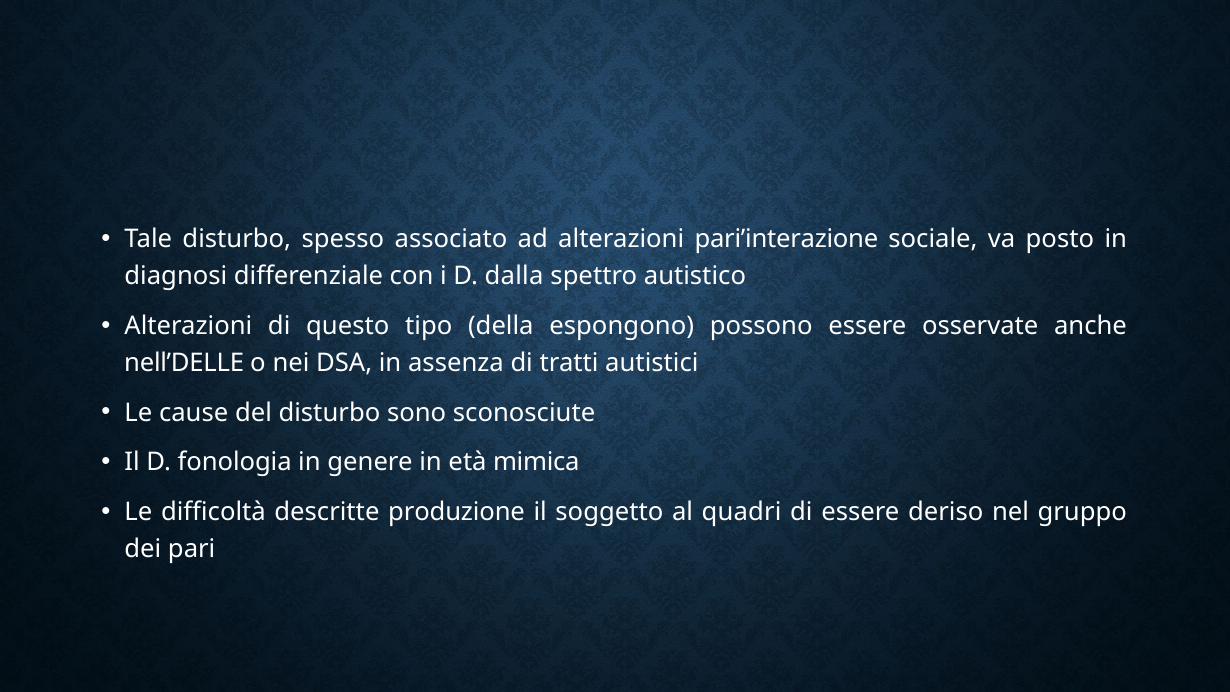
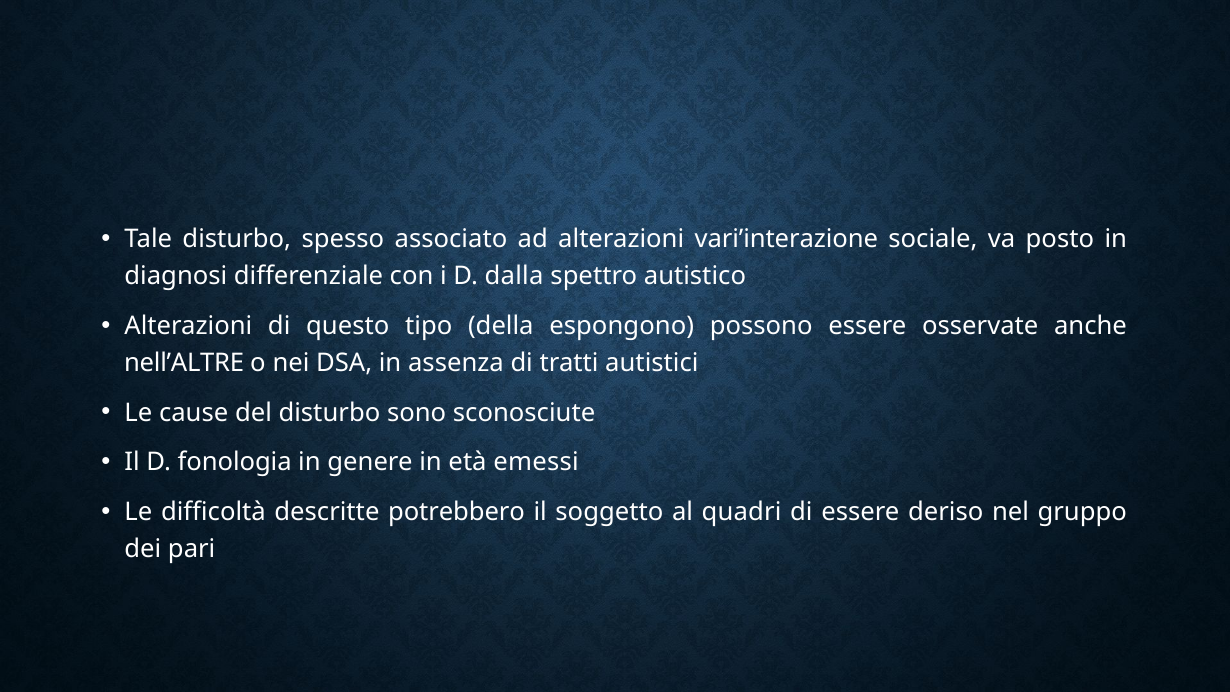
pari’interazione: pari’interazione -> vari’interazione
nell’DELLE: nell’DELLE -> nell’ALTRE
mimica: mimica -> emessi
produzione: produzione -> potrebbero
